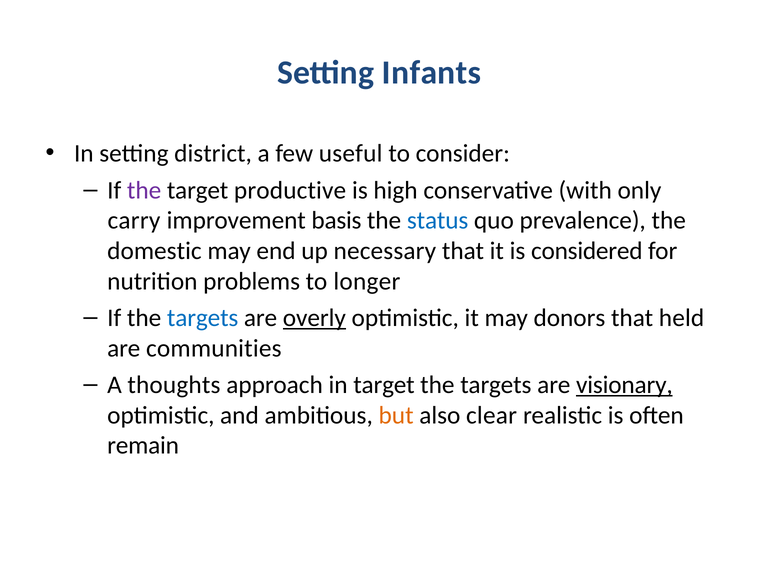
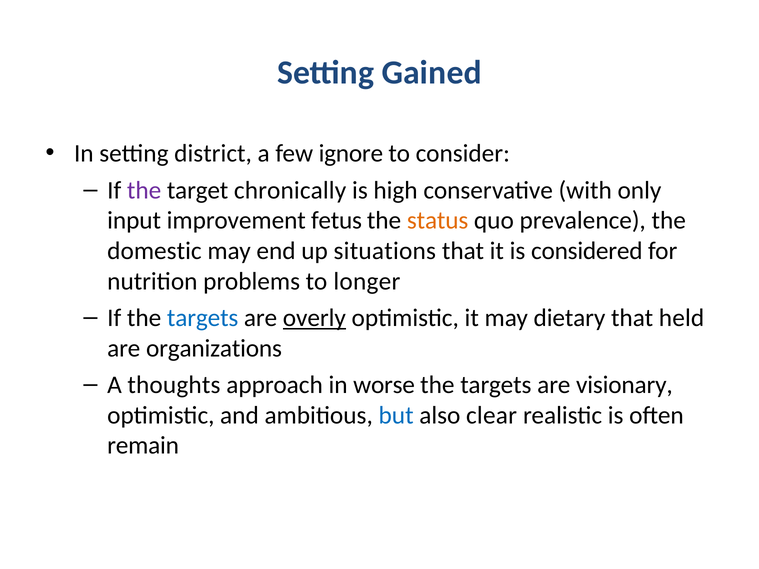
Infants: Infants -> Gained
useful: useful -> ignore
productive: productive -> chronically
carry: carry -> input
basis: basis -> fetus
status colour: blue -> orange
necessary: necessary -> situations
donors: donors -> dietary
communities: communities -> organizations
in target: target -> worse
visionary underline: present -> none
but colour: orange -> blue
